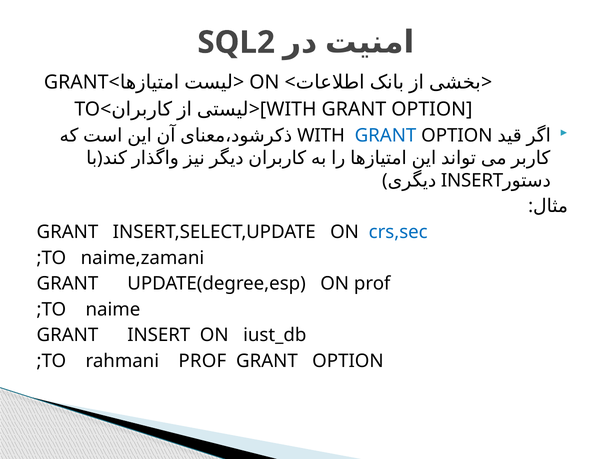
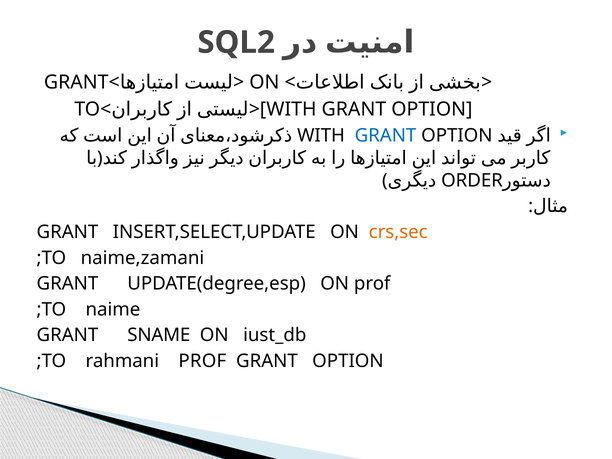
INSERT at (472, 180): INSERT -> ORDER
crs,sec colour: blue -> orange
GRANT INSERT: INSERT -> SNAME
